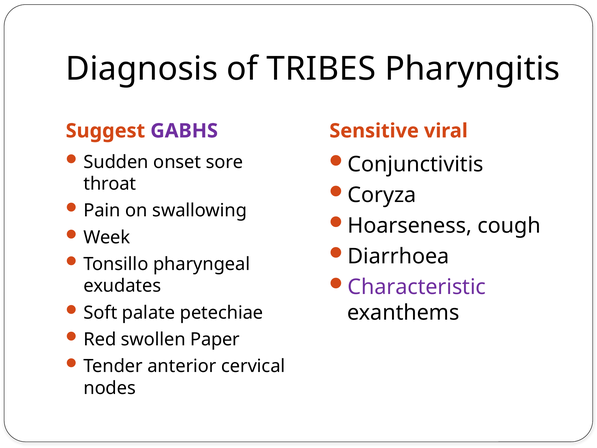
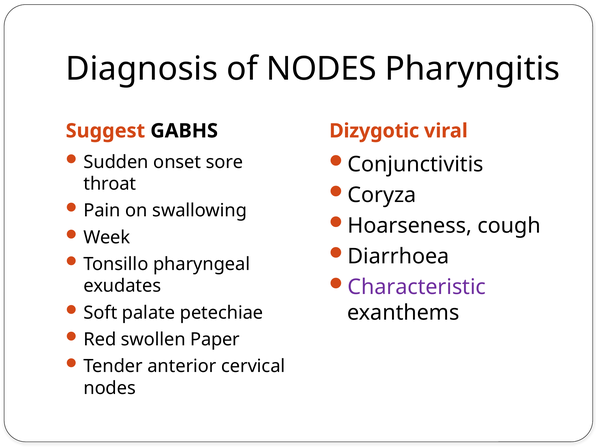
of TRIBES: TRIBES -> NODES
GABHS colour: purple -> black
Sensitive: Sensitive -> Dizygotic
